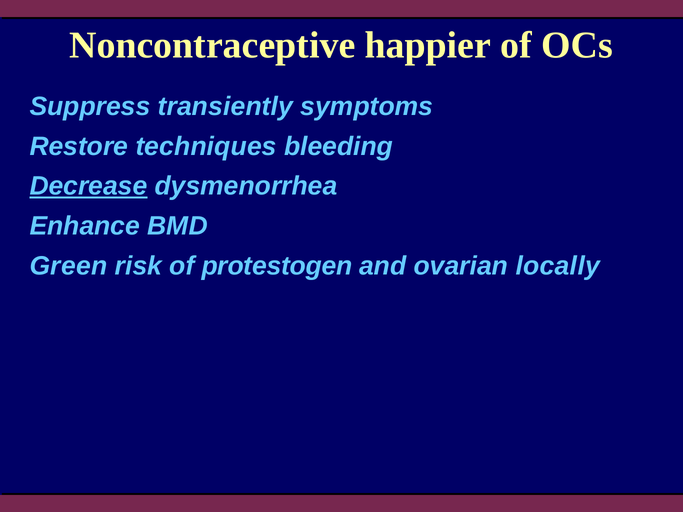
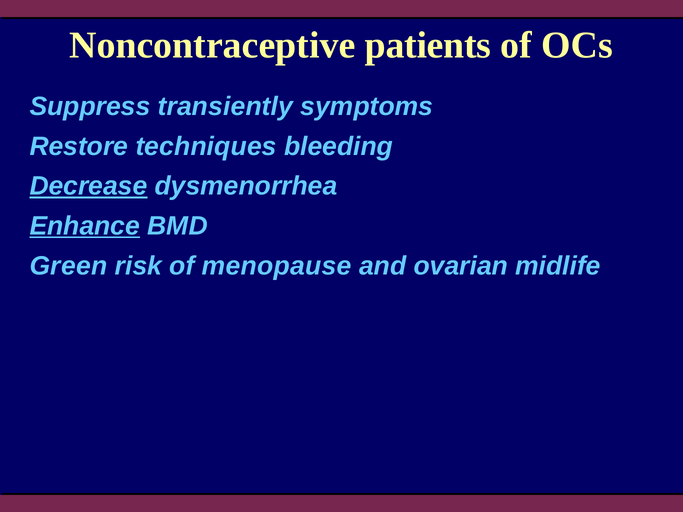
happier: happier -> patients
Enhance underline: none -> present
protestogen: protestogen -> menopause
locally: locally -> midlife
